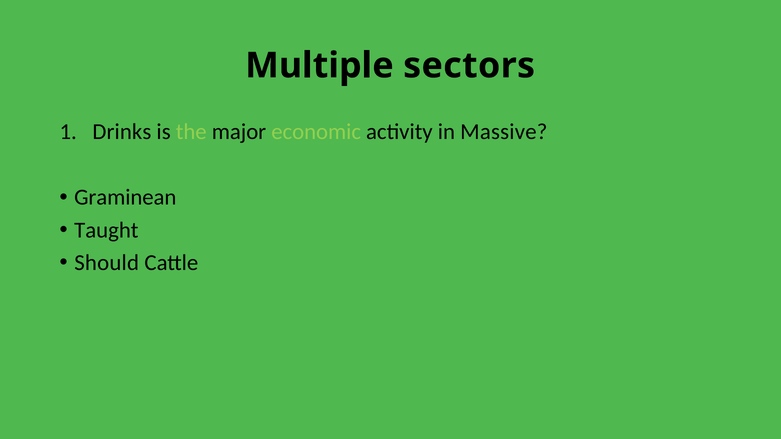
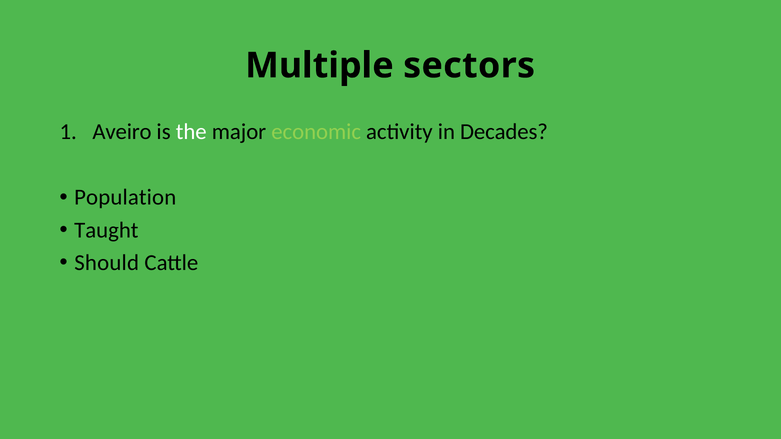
Drinks: Drinks -> Aveiro
the colour: light green -> white
Massive: Massive -> Decades
Graminean: Graminean -> Population
